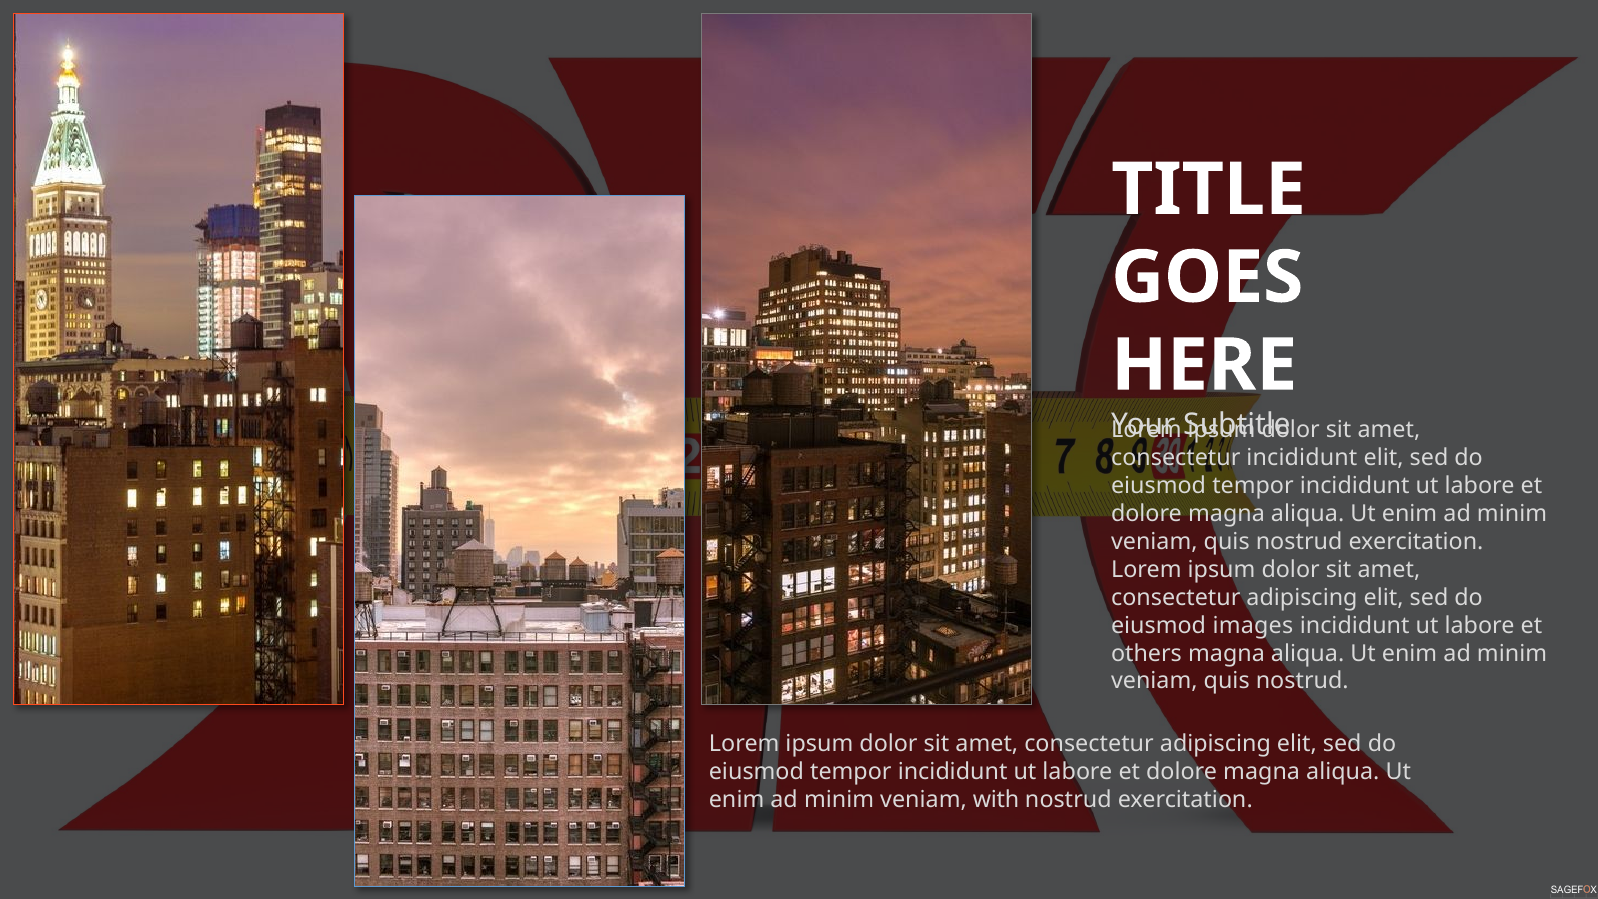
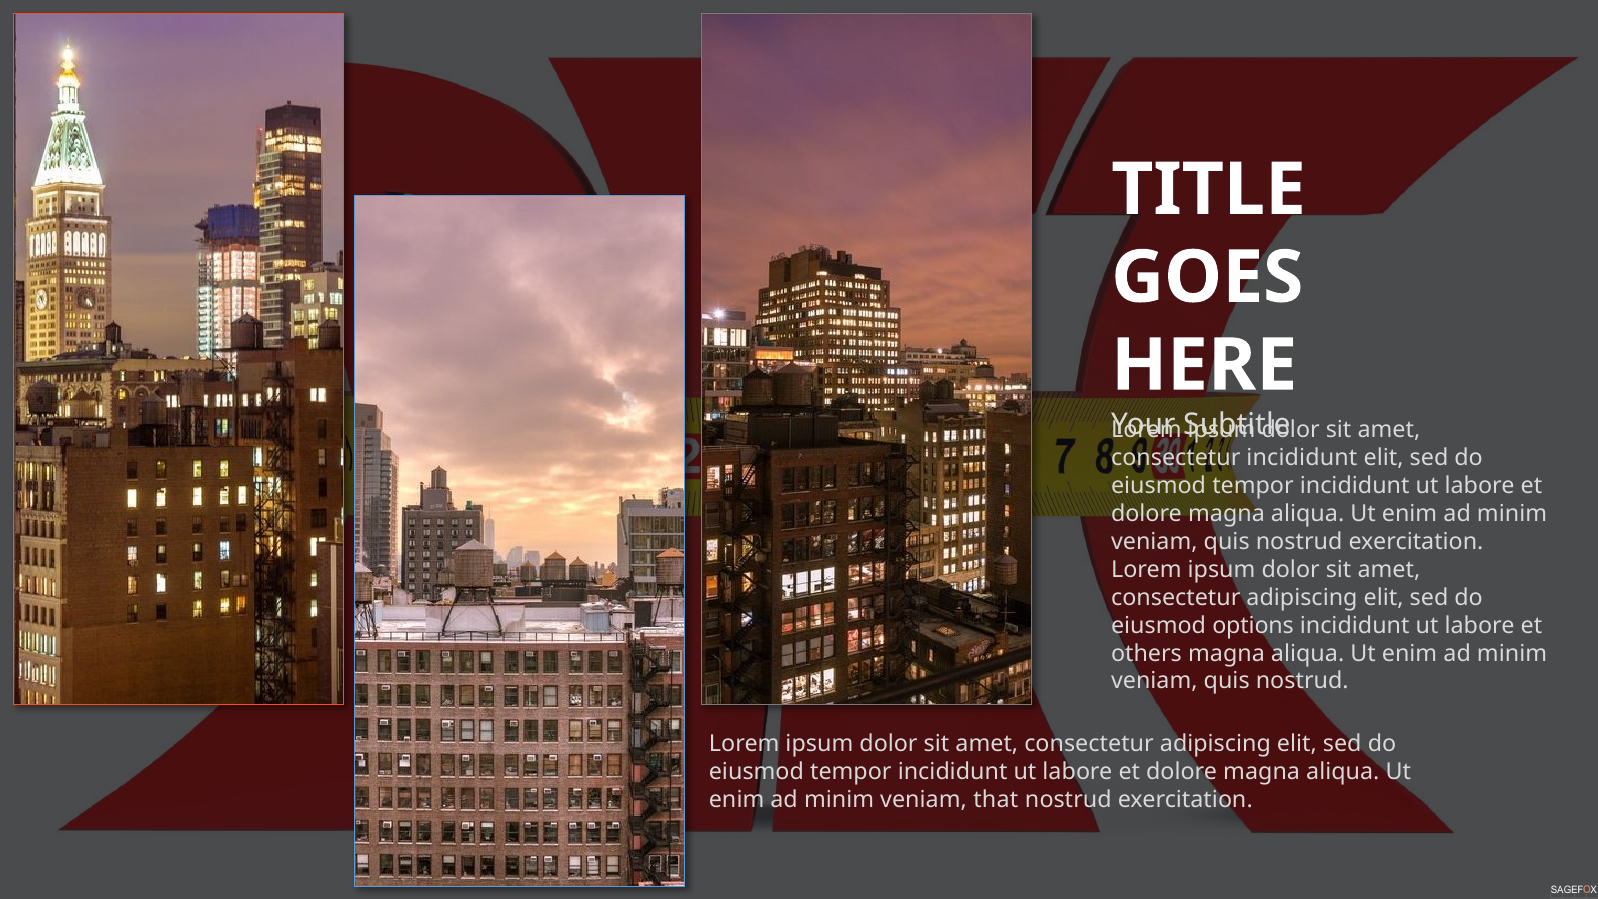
images: images -> options
with: with -> that
